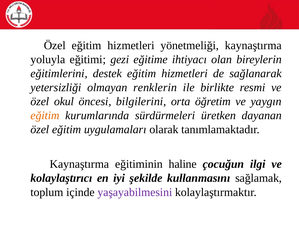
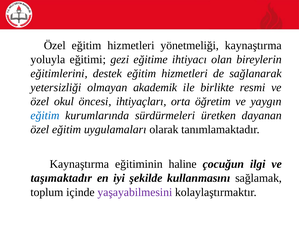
renklerin: renklerin -> akademik
bilgilerini: bilgilerini -> ihtiyaçları
eğitim at (45, 115) colour: orange -> blue
kolaylaştırıcı: kolaylaştırıcı -> taşımaktadır
